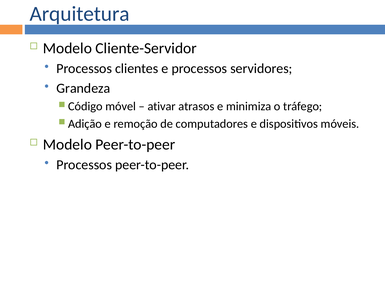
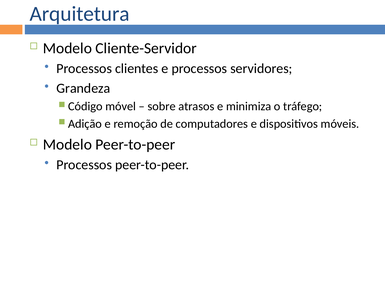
ativar: ativar -> sobre
